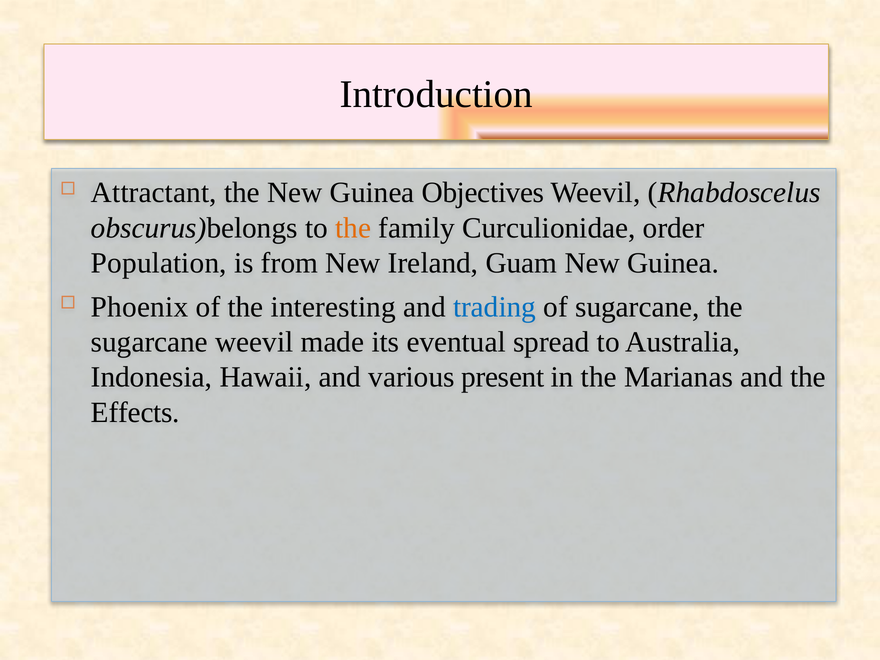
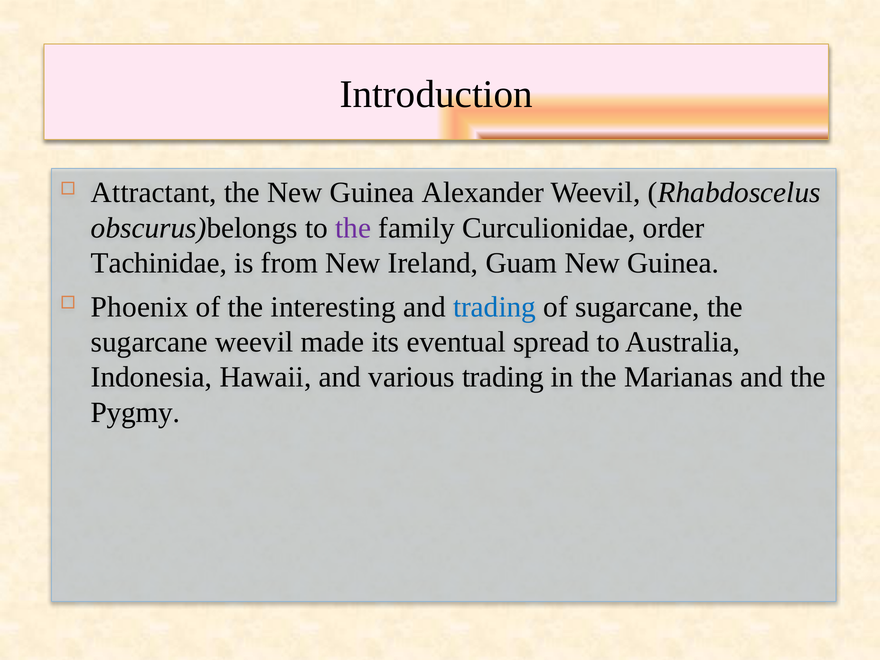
Objectives: Objectives -> Alexander
the at (353, 228) colour: orange -> purple
Population: Population -> Tachinidae
various present: present -> trading
Effects: Effects -> Pygmy
